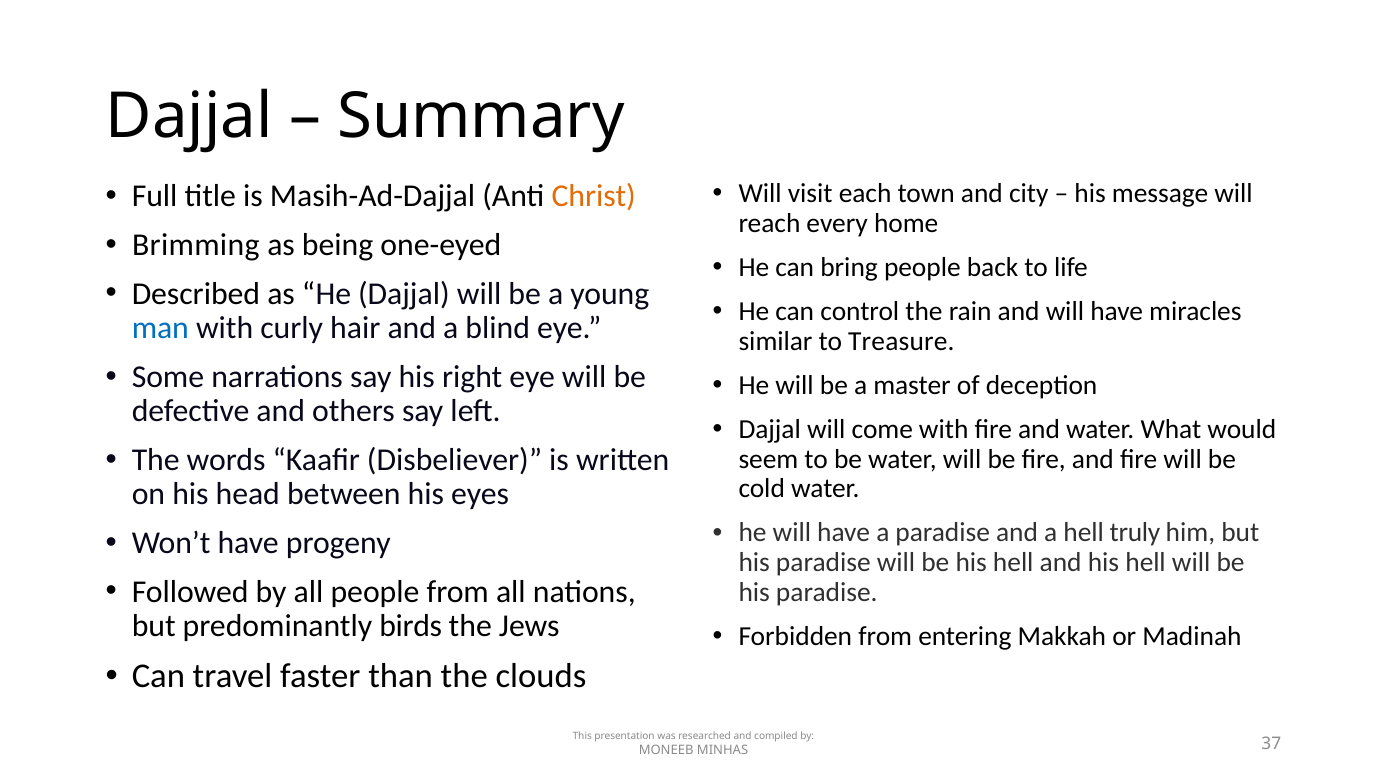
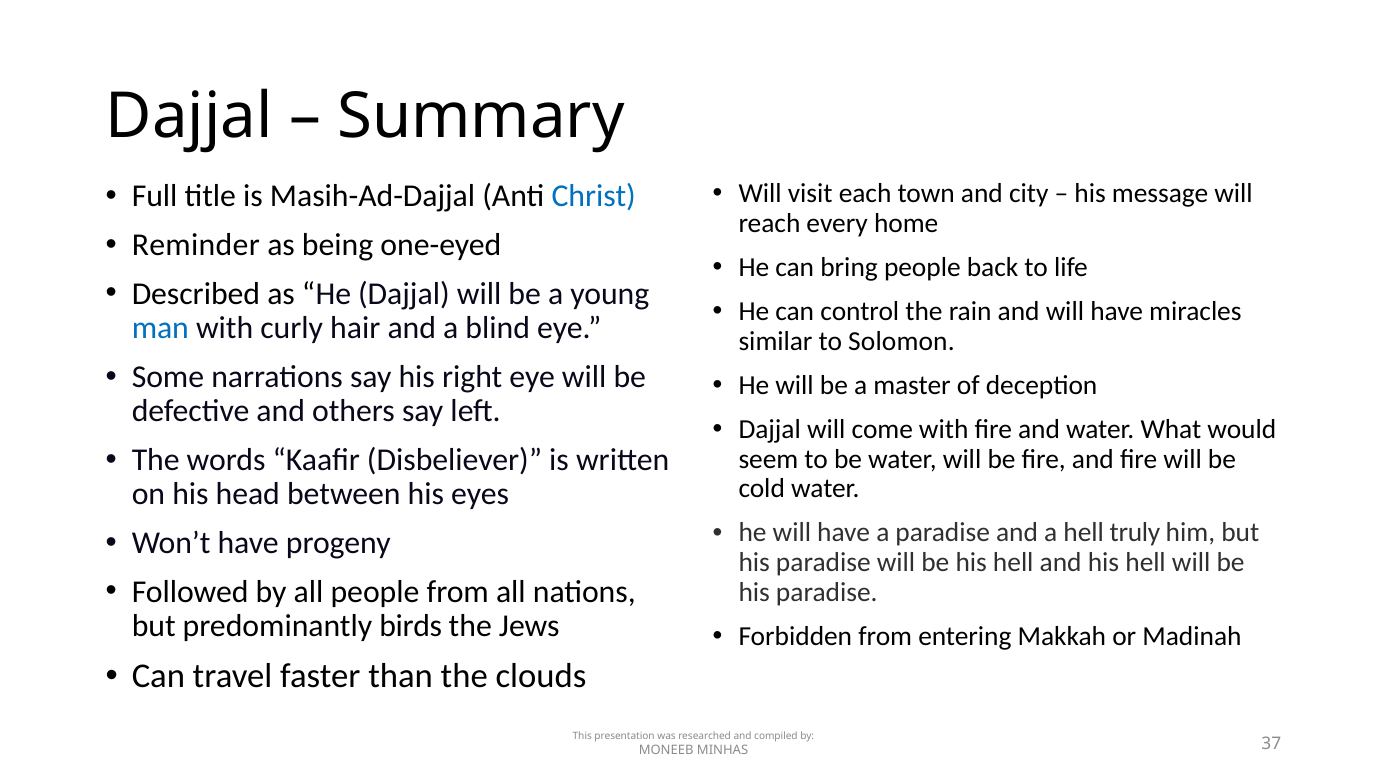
Christ colour: orange -> blue
Brimming: Brimming -> Reminder
Treasure: Treasure -> Solomon
